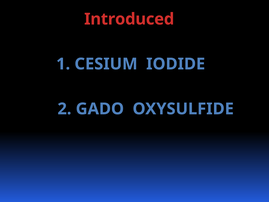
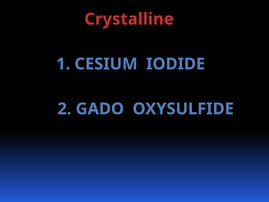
Introduced: Introduced -> Crystalline
